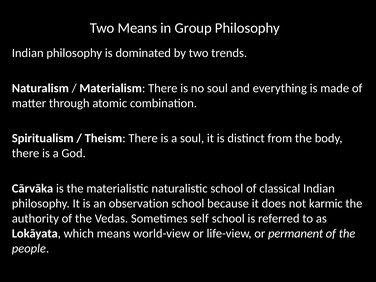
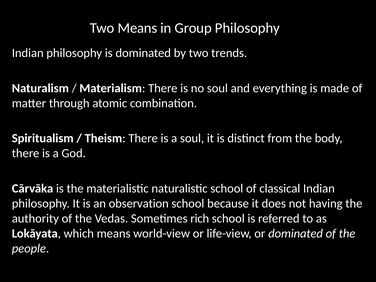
karmic: karmic -> having
self: self -> rich
or permanent: permanent -> dominated
